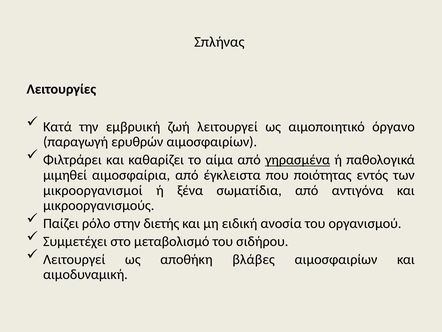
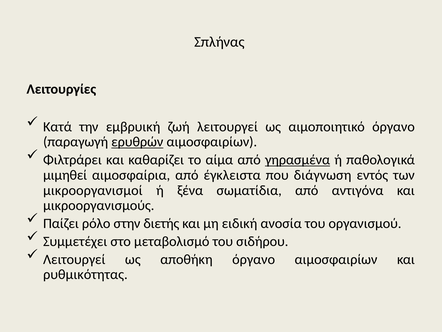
ερυθρών underline: none -> present
ποιότητας: ποιότητας -> διάγνωση
αποθήκη βλάβες: βλάβες -> όργανο
αιμοδυναμική: αιμοδυναμική -> ρυθμικότητας
